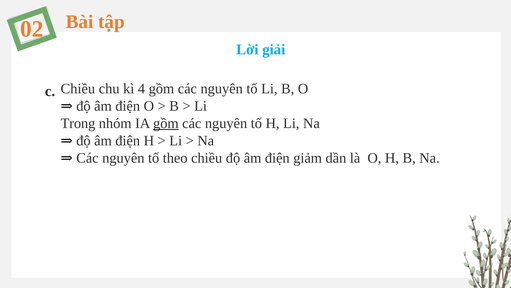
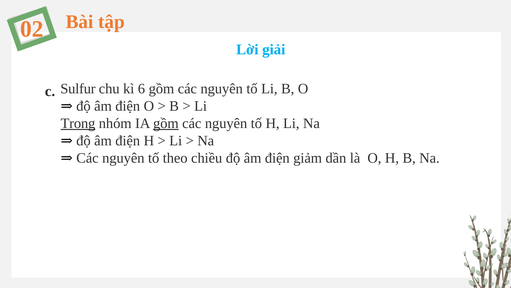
c Chiều: Chiều -> Sulfur
4: 4 -> 6
Trong underline: none -> present
